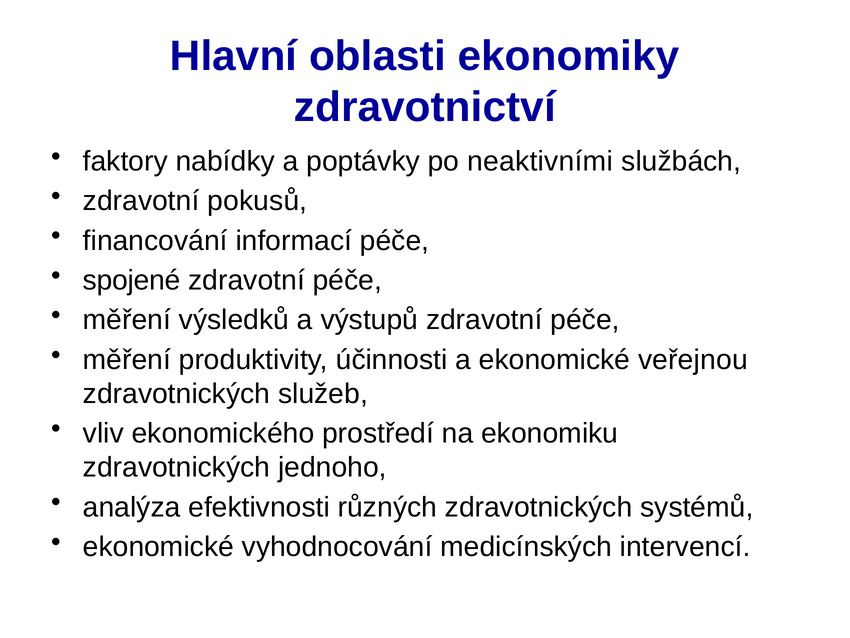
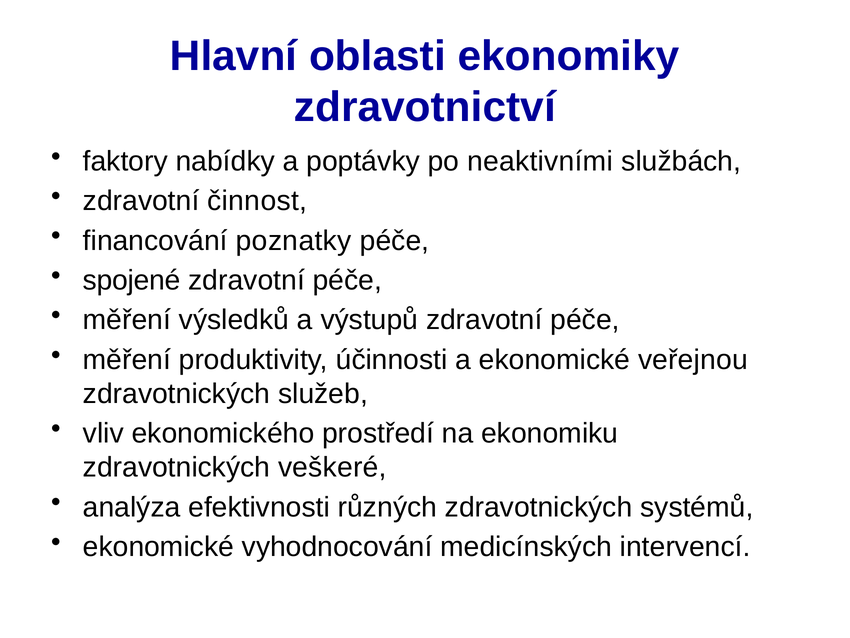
pokusů: pokusů -> činnost
informací: informací -> poznatky
jednoho: jednoho -> veškeré
